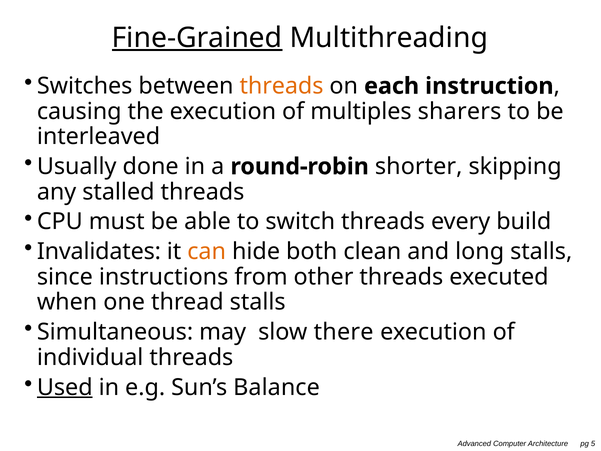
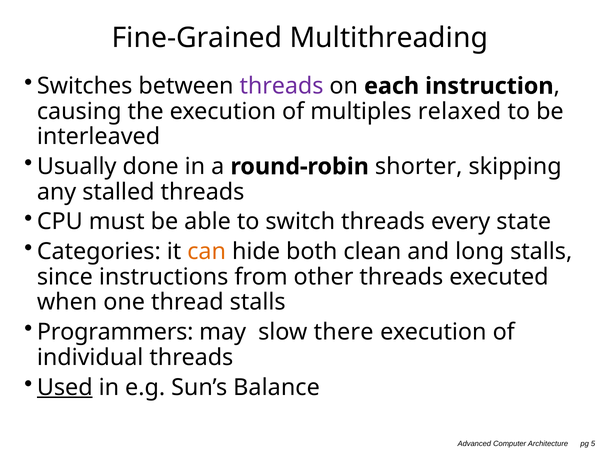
Fine-Grained underline: present -> none
threads at (282, 86) colour: orange -> purple
sharers: sharers -> relaxed
build: build -> state
Invalidates: Invalidates -> Categories
Simultaneous: Simultaneous -> Programmers
